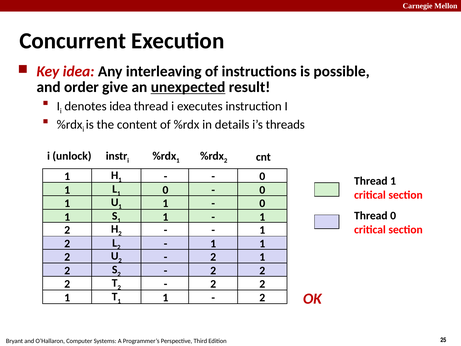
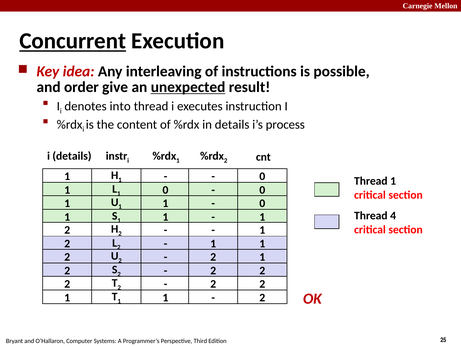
Concurrent underline: none -> present
denotes idea: idea -> into
threads: threads -> process
i unlock: unlock -> details
Thread 0: 0 -> 4
